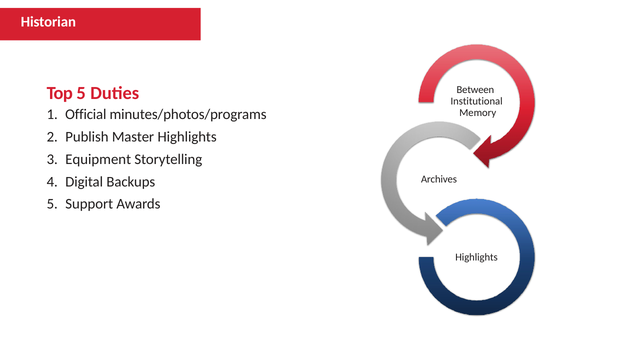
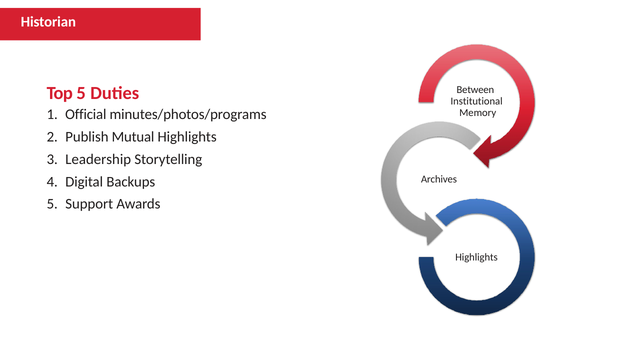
Master: Master -> Mutual
Equipment: Equipment -> Leadership
